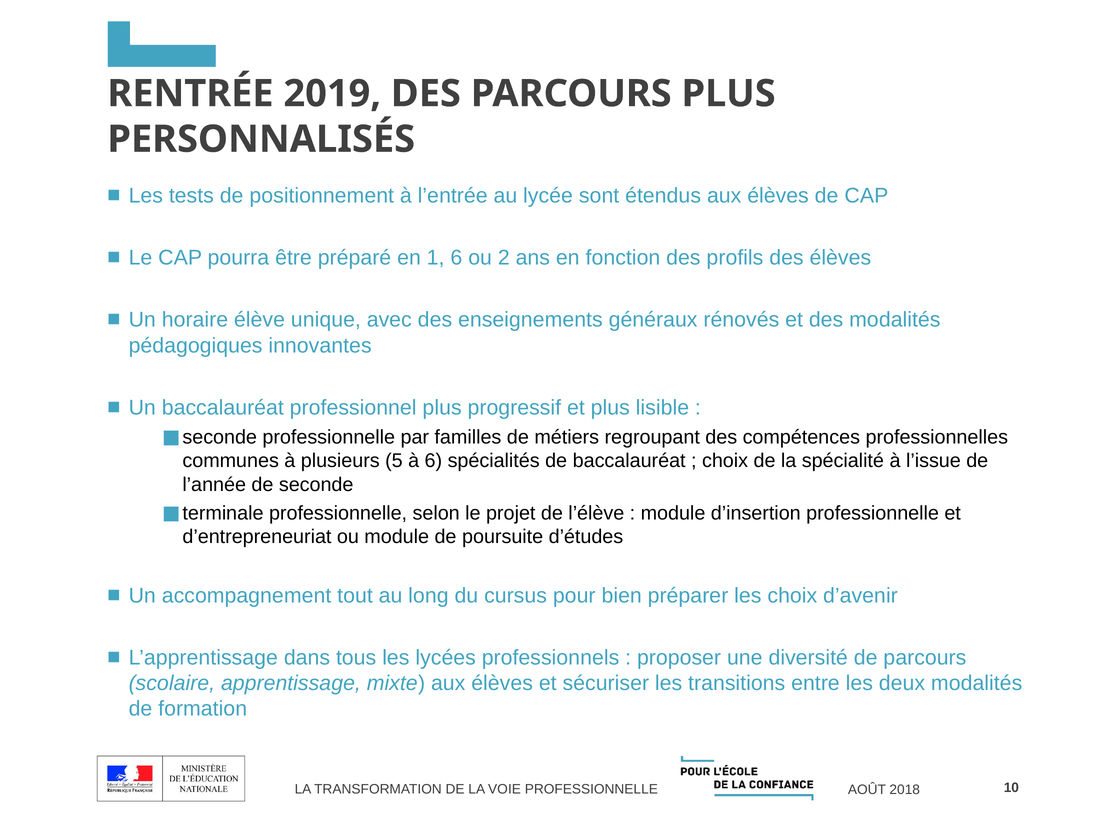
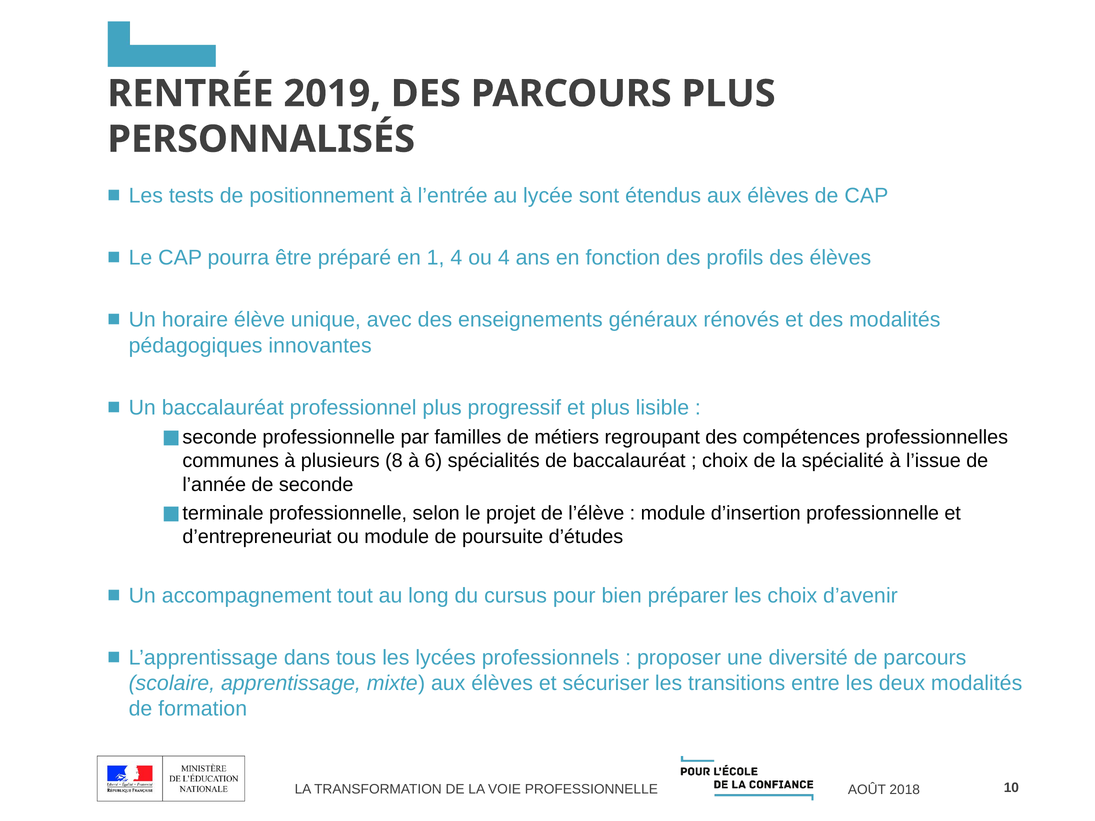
1 6: 6 -> 4
ou 2: 2 -> 4
5: 5 -> 8
